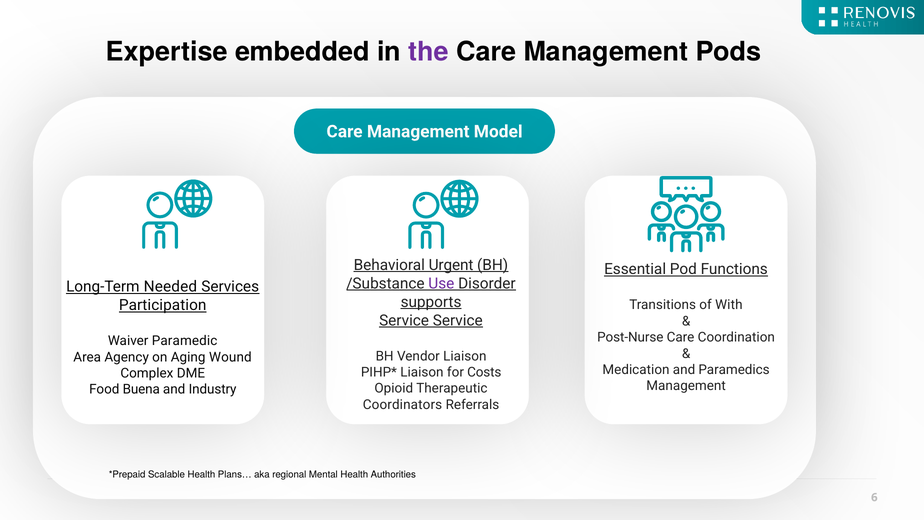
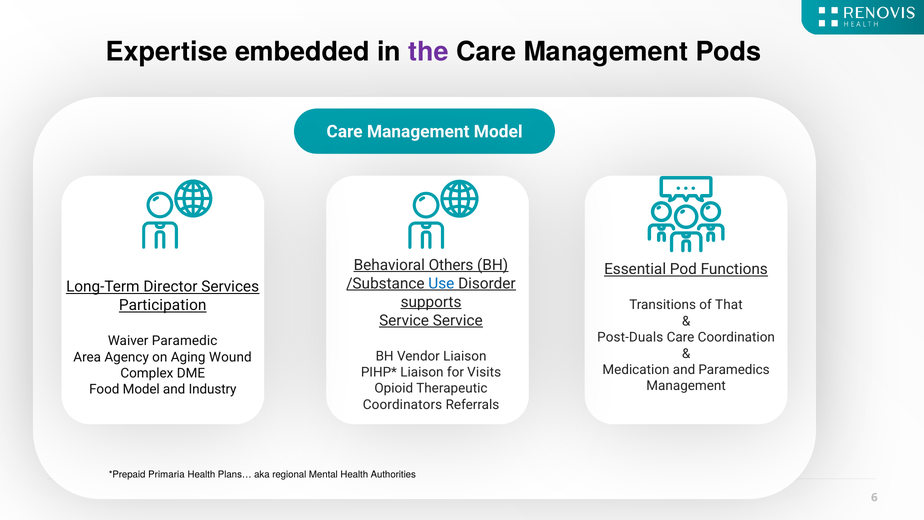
Urgent: Urgent -> Others
Use colour: purple -> blue
Needed: Needed -> Director
With: With -> That
Post-Nurse: Post-Nurse -> Post-Duals
Costs: Costs -> Visits
Food Buena: Buena -> Model
Scalable: Scalable -> Primaria
